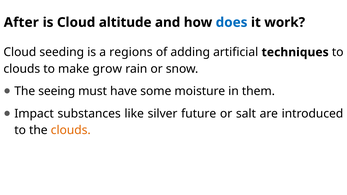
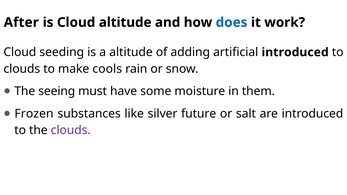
a regions: regions -> altitude
artificial techniques: techniques -> introduced
grow: grow -> cools
Impact: Impact -> Frozen
clouds at (71, 130) colour: orange -> purple
